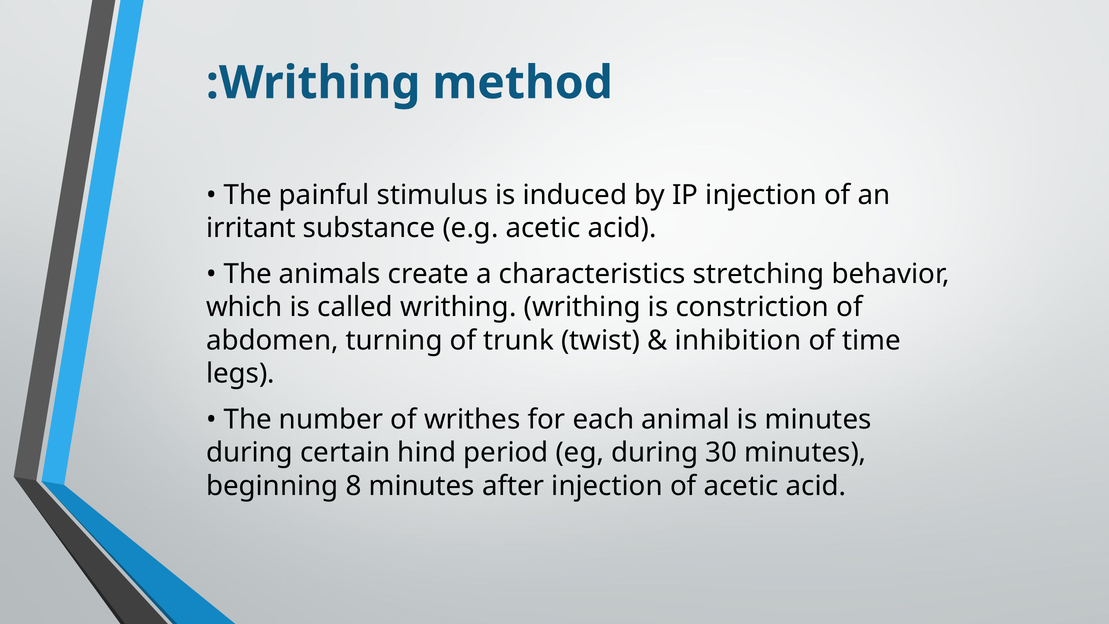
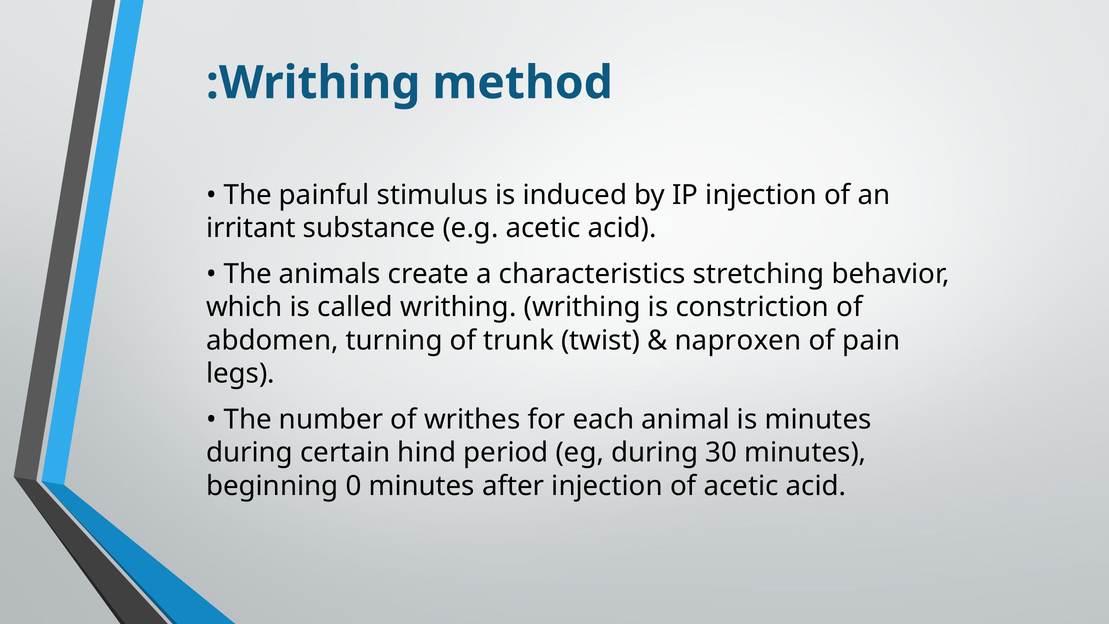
inhibition: inhibition -> naproxen
time: time -> pain
8: 8 -> 0
